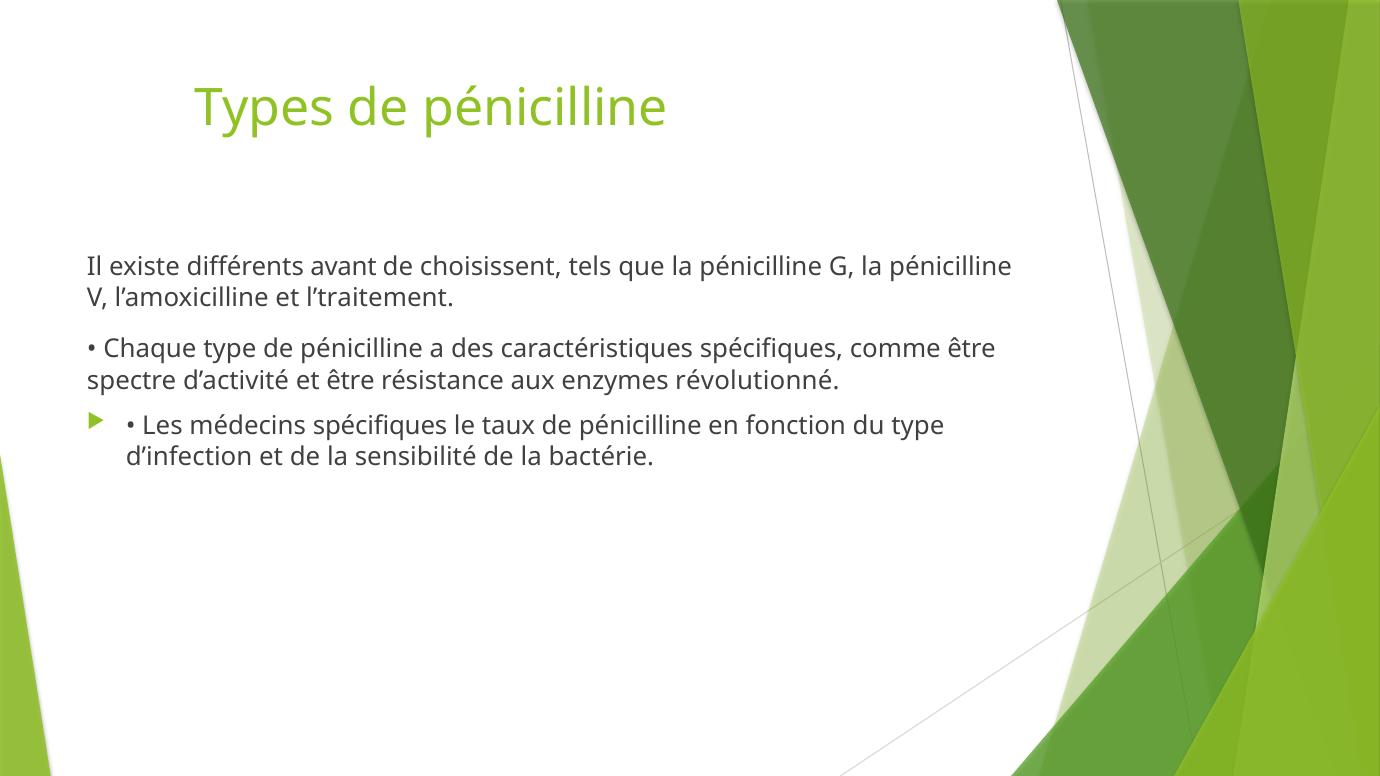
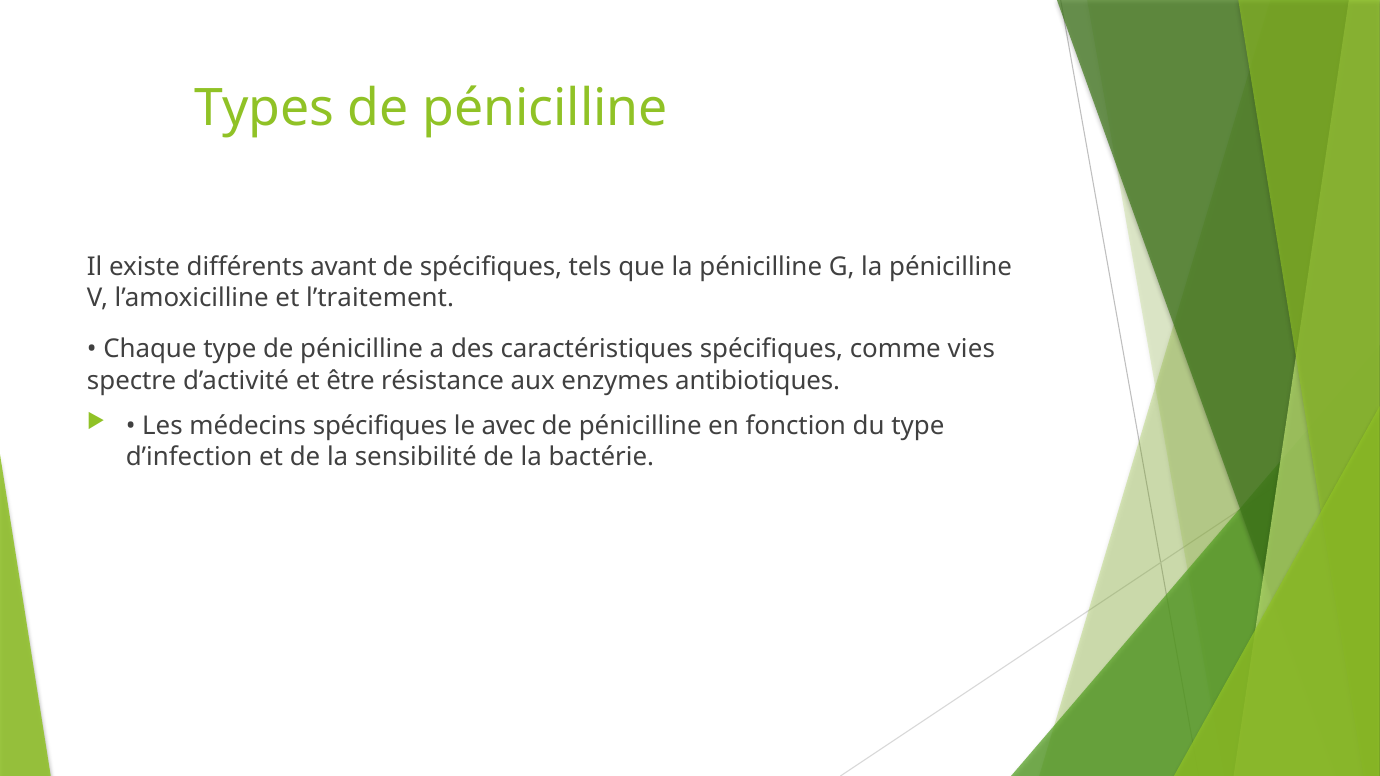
de choisissent: choisissent -> spécifiques
comme être: être -> vies
révolutionné: révolutionné -> antibiotiques
taux: taux -> avec
